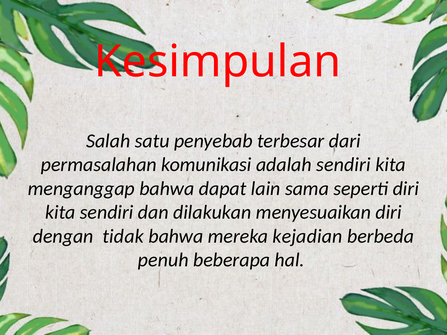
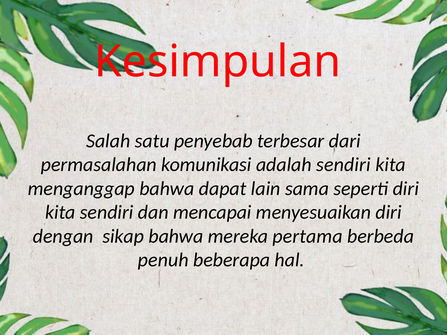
dilakukan: dilakukan -> mencapai
tidak: tidak -> sikap
kejadian: kejadian -> pertama
